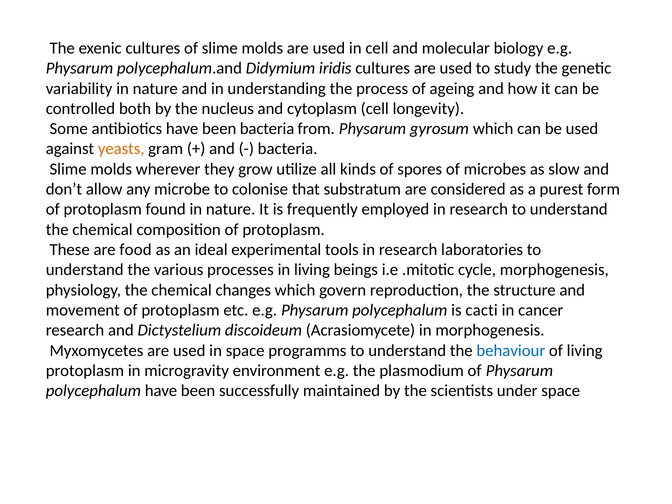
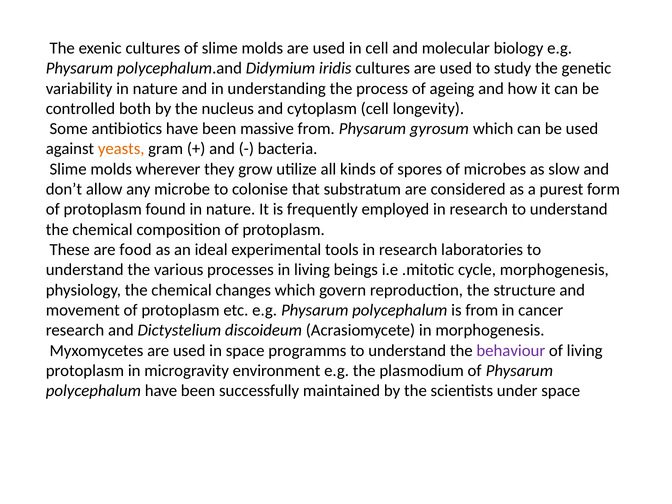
been bacteria: bacteria -> massive
is cacti: cacti -> from
behaviour colour: blue -> purple
